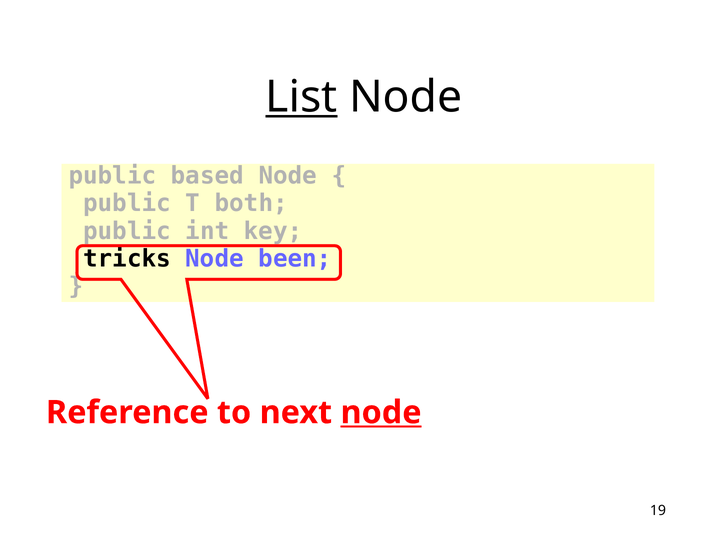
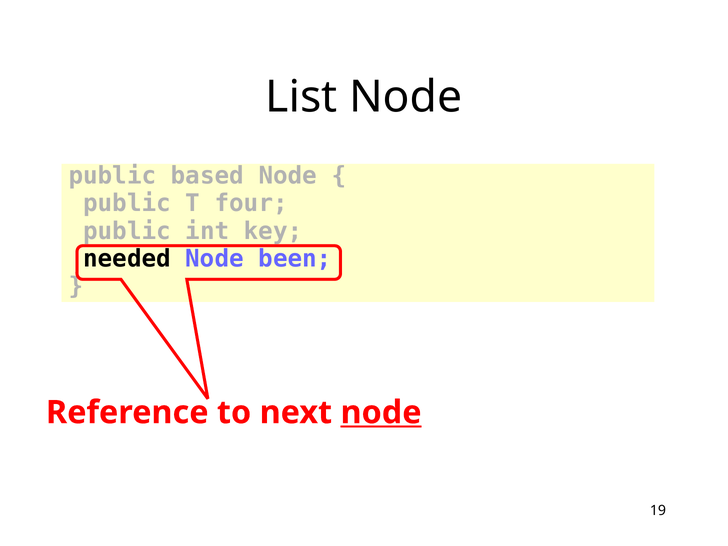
List underline: present -> none
both: both -> four
tricks: tricks -> needed
